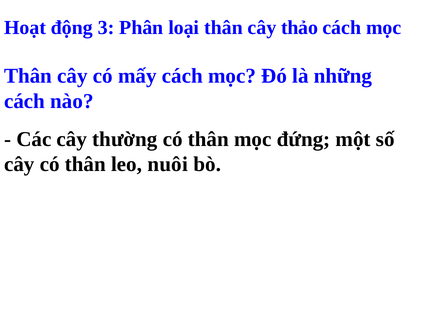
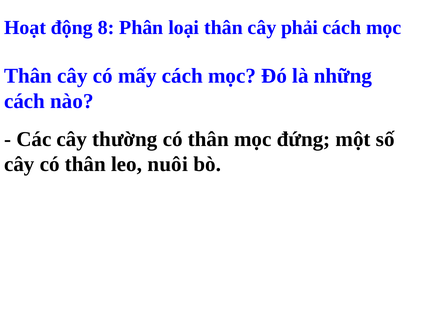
3: 3 -> 8
thảo: thảo -> phải
